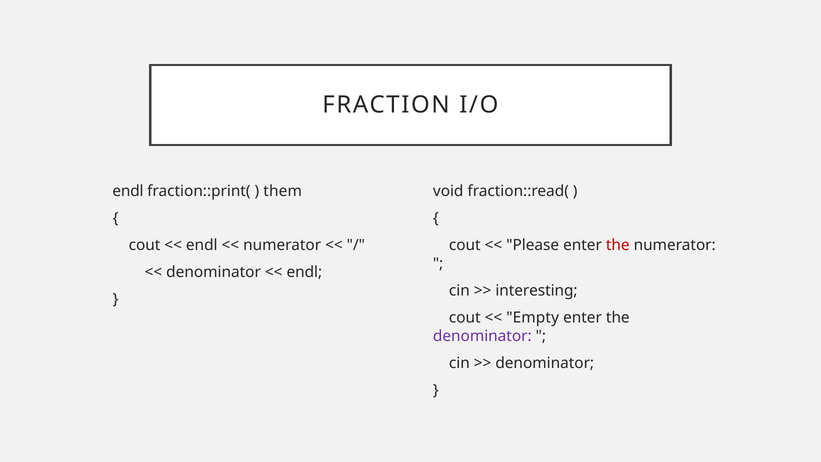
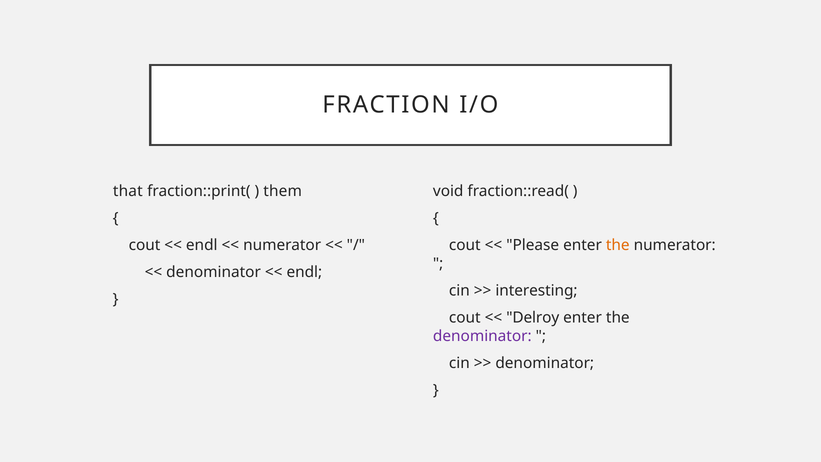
endl at (128, 191): endl -> that
the at (618, 245) colour: red -> orange
Empty: Empty -> Delroy
